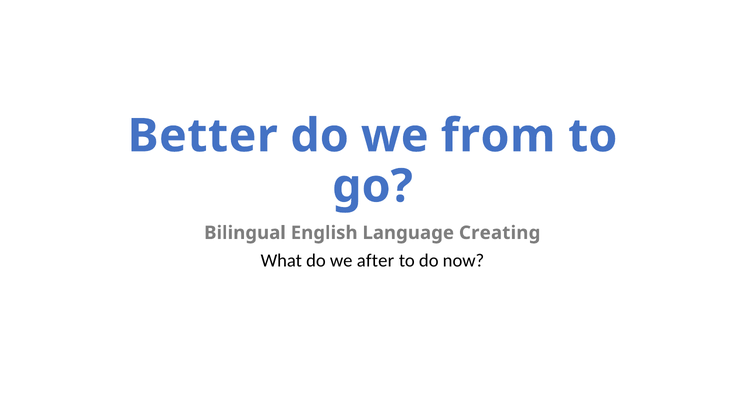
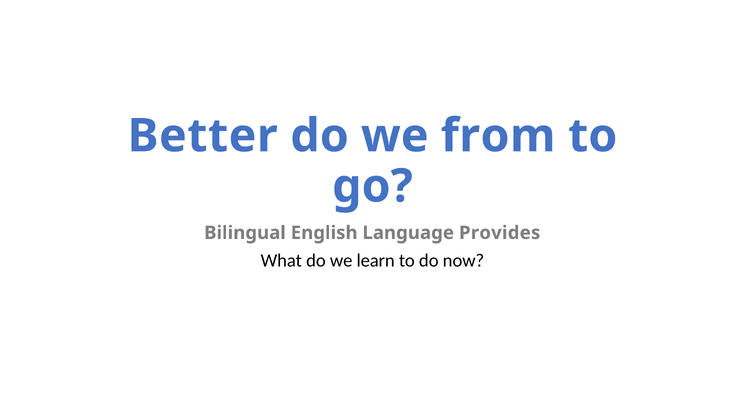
Creating: Creating -> Provides
after: after -> learn
